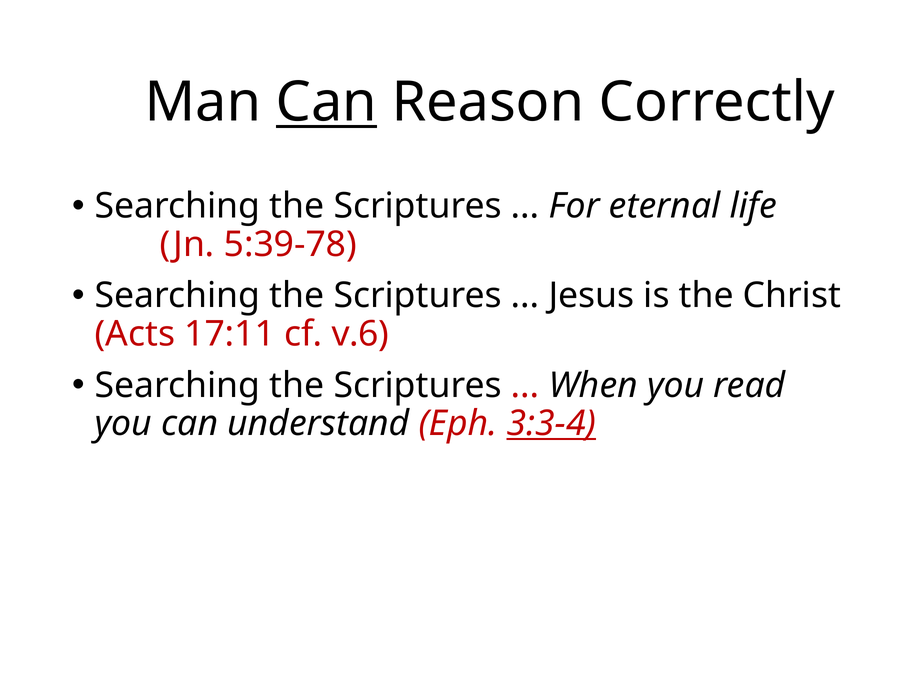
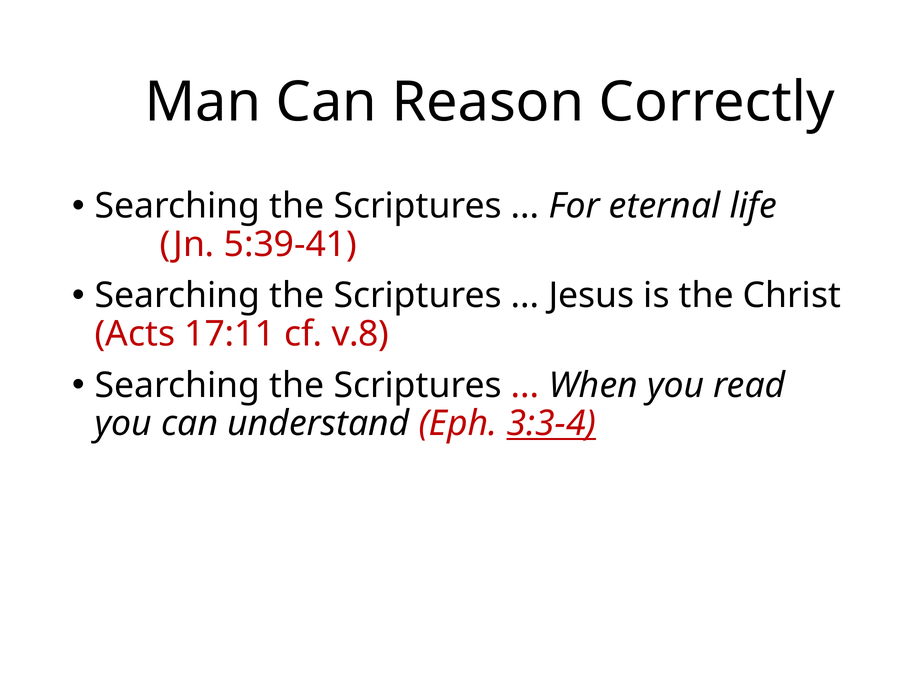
Can at (326, 102) underline: present -> none
5:39-78: 5:39-78 -> 5:39-41
v.6: v.6 -> v.8
